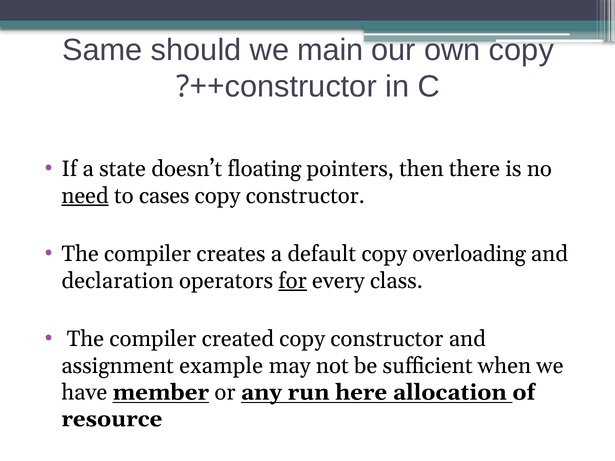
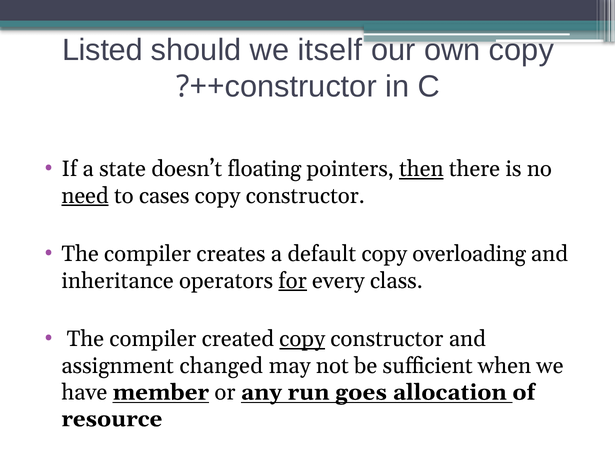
Same: Same -> Listed
main: main -> itself
then underline: none -> present
declaration: declaration -> inheritance
copy at (302, 339) underline: none -> present
example: example -> changed
here: here -> goes
